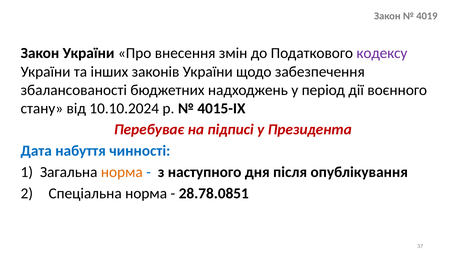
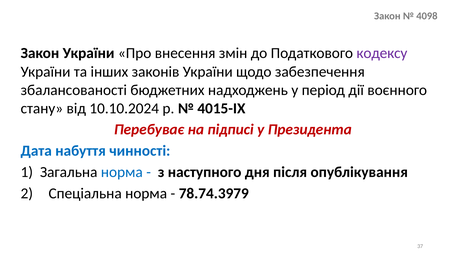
4019: 4019 -> 4098
норма at (122, 172) colour: orange -> blue
28.78.0851: 28.78.0851 -> 78.74.3979
